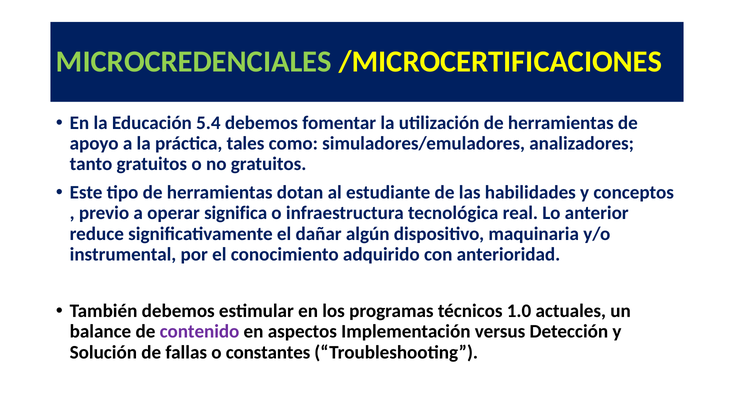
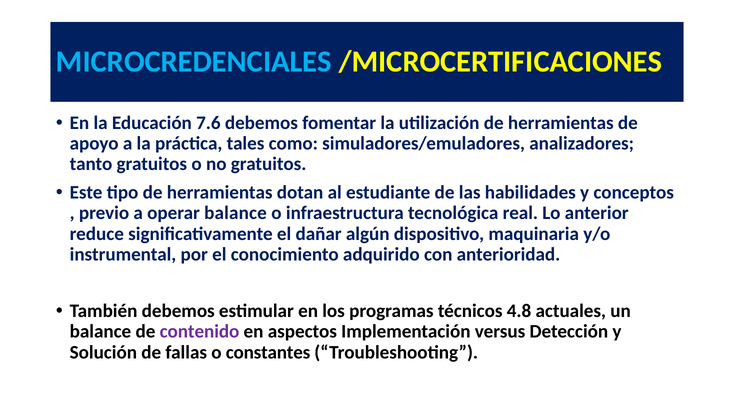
MICROCREDENCIALES colour: light green -> light blue
5.4: 5.4 -> 7.6
operar significa: significa -> balance
1.0: 1.0 -> 4.8
